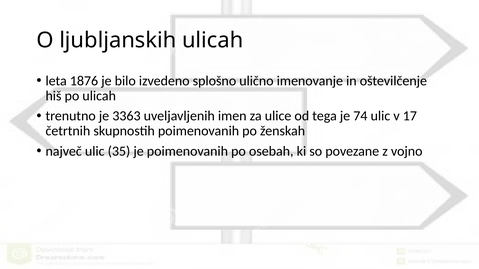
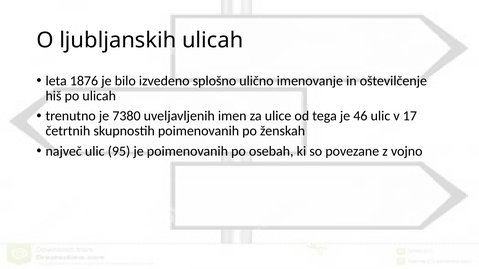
3363: 3363 -> 7380
74: 74 -> 46
35: 35 -> 95
